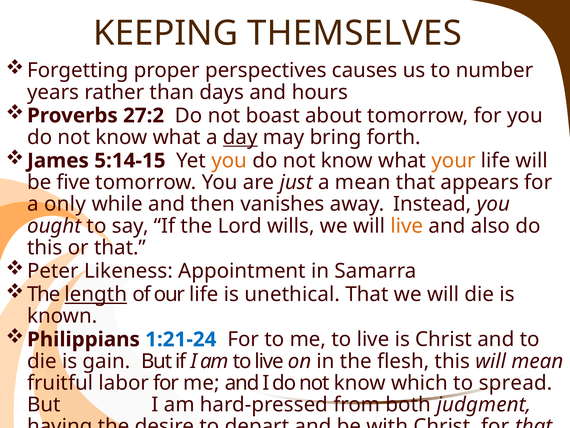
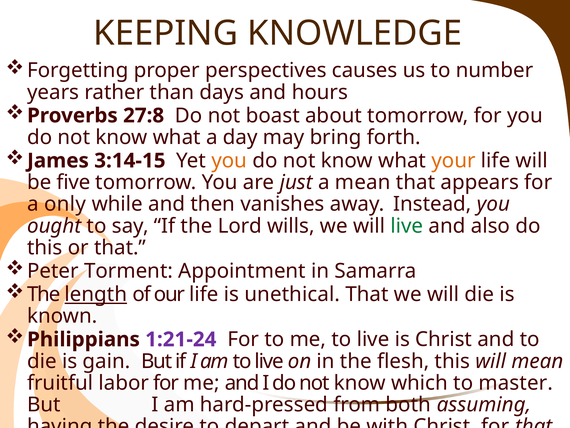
THEMSELVES: THEMSELVES -> KNOWLEDGE
27:2: 27:2 -> 27:8
day underline: present -> none
5:14-15: 5:14-15 -> 3:14-15
live at (407, 226) colour: orange -> green
Likeness: Likeness -> Torment
1:21-24 colour: blue -> purple
spread: spread -> master
judgment: judgment -> assuming
